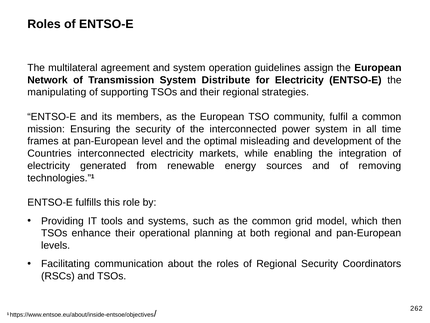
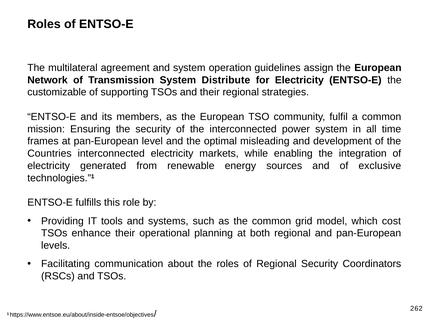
manipulating: manipulating -> customizable
removing: removing -> exclusive
then: then -> cost
